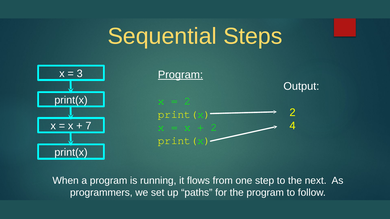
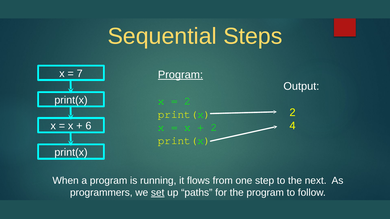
3: 3 -> 7
7: 7 -> 6
set underline: none -> present
